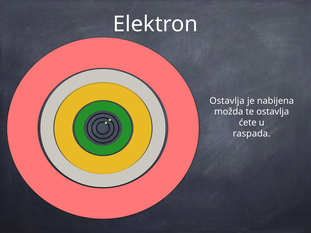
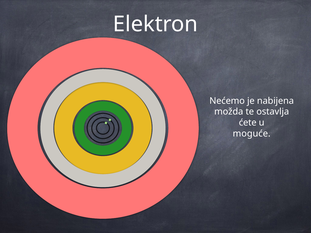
Ostavlja at (227, 101): Ostavlja -> Nećemo
raspada: raspada -> moguće
